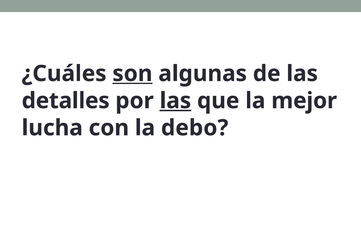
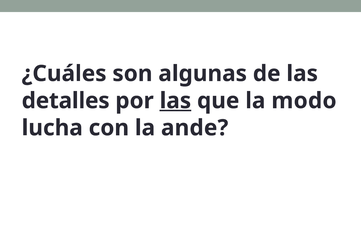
son underline: present -> none
mejor: mejor -> modo
debo: debo -> ande
